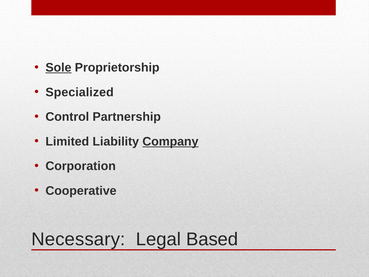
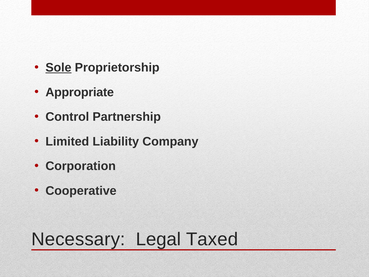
Specialized: Specialized -> Appropriate
Company underline: present -> none
Based: Based -> Taxed
